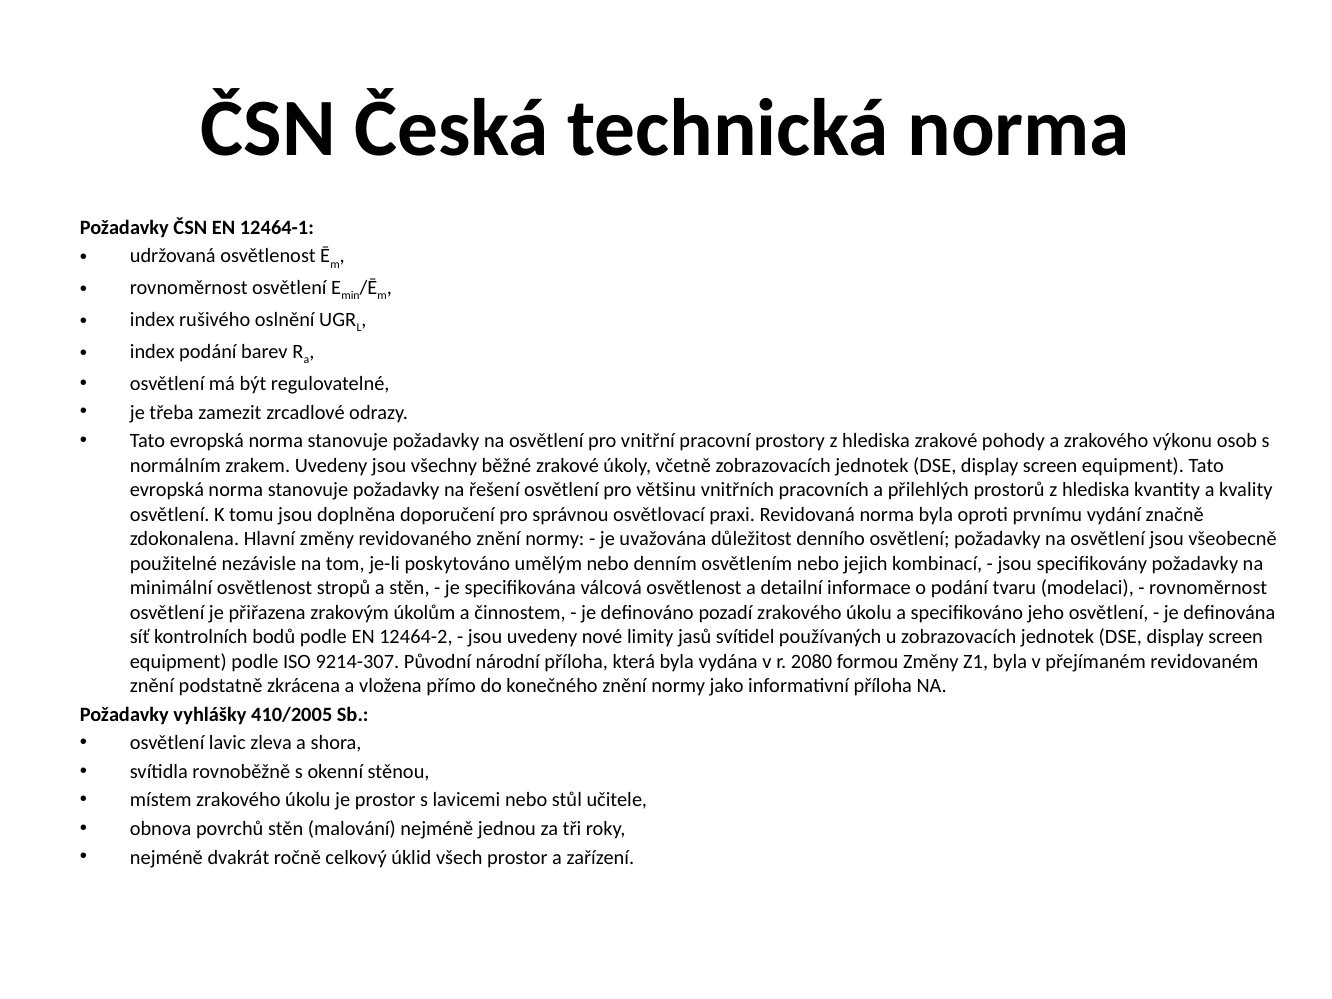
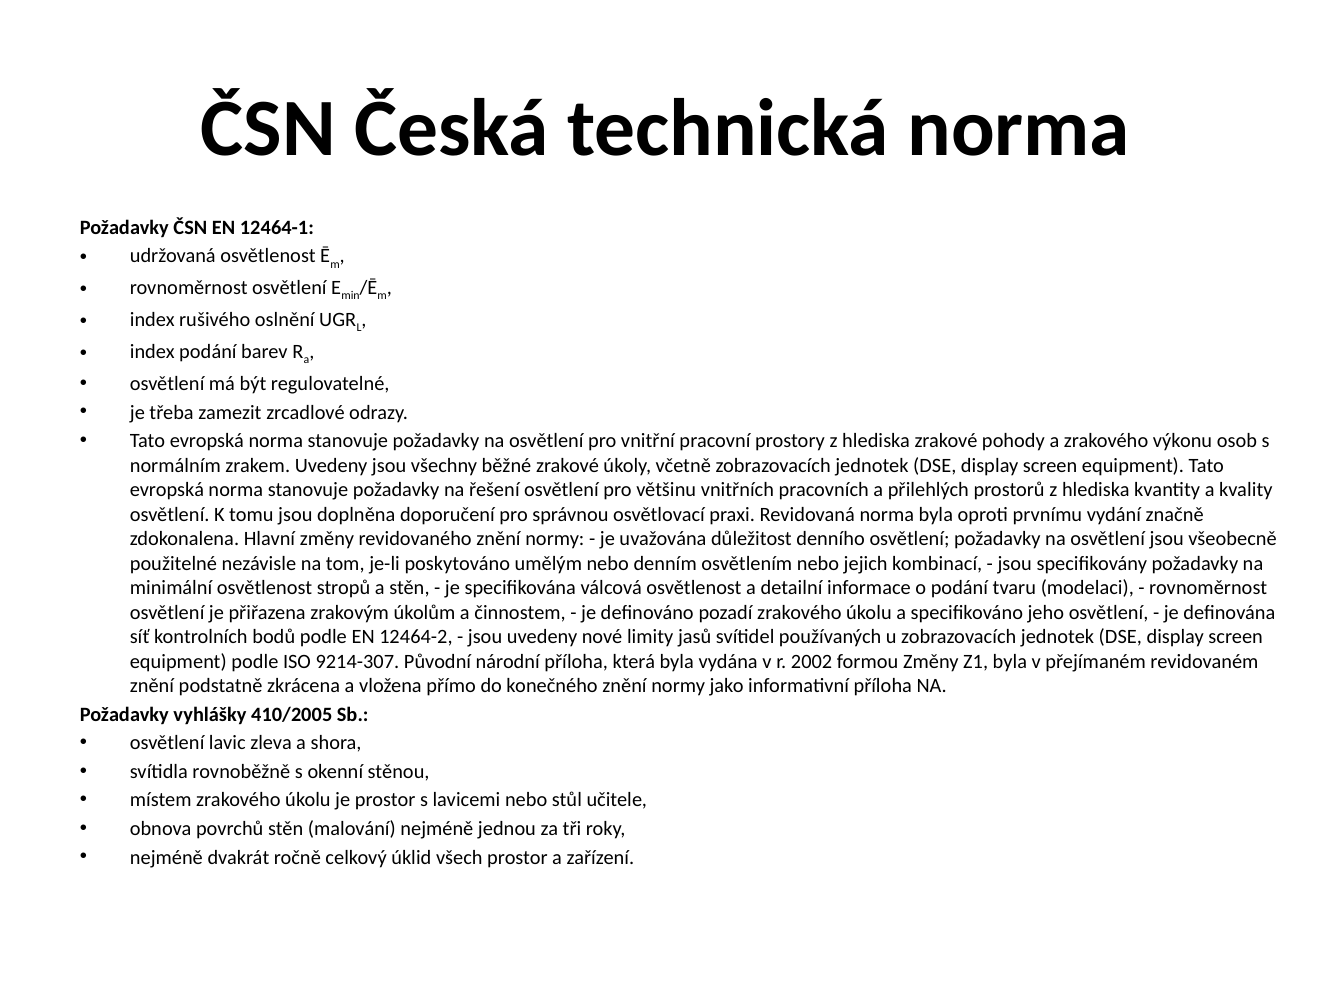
2080: 2080 -> 2002
